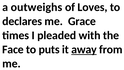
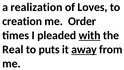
outweighs: outweighs -> realization
declares: declares -> creation
Grace: Grace -> Order
with underline: none -> present
Face: Face -> Real
